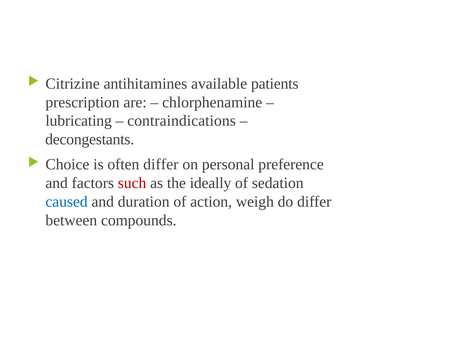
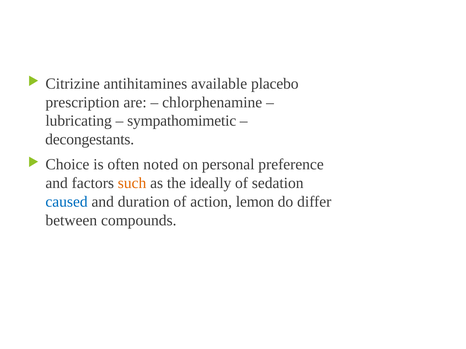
patients: patients -> placebo
contraindications: contraindications -> sympathomimetic
often differ: differ -> noted
such colour: red -> orange
weigh: weigh -> lemon
